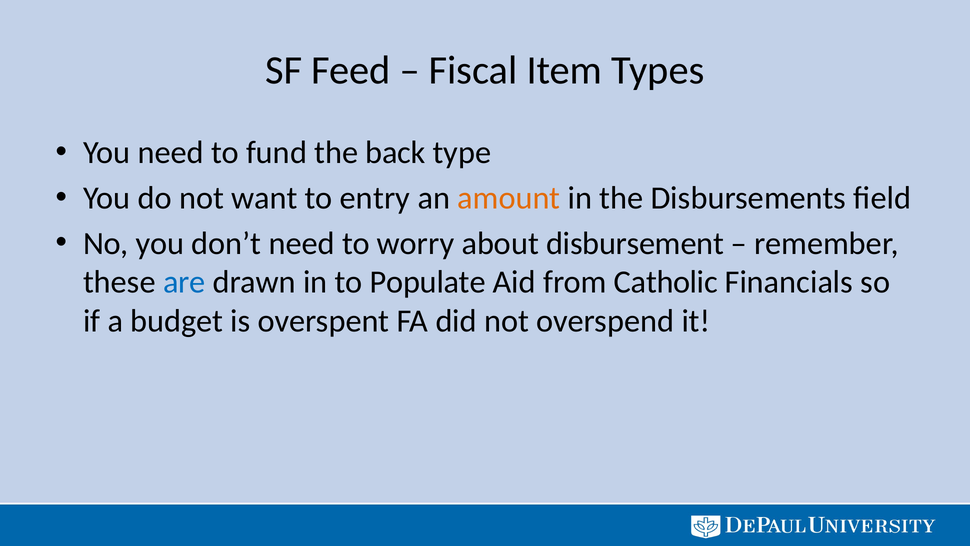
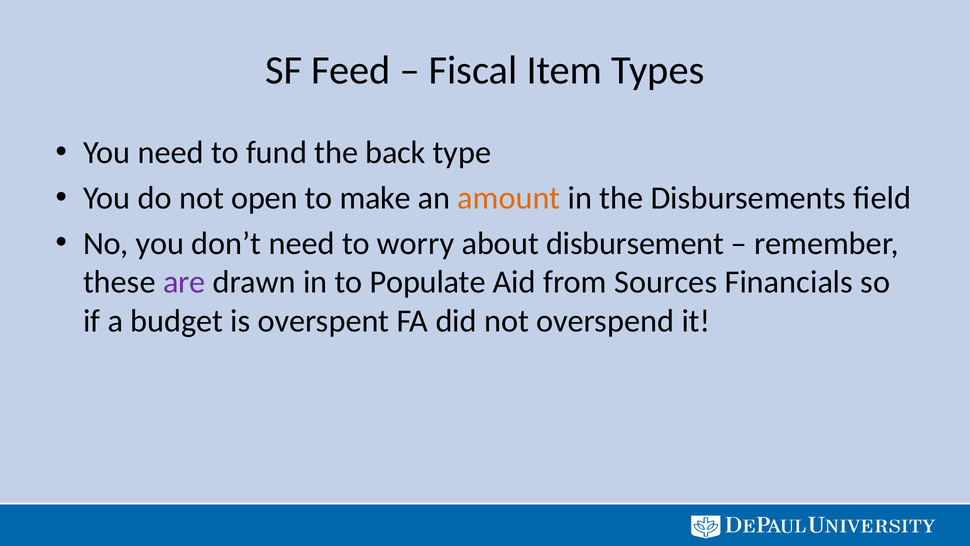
want: want -> open
entry: entry -> make
are colour: blue -> purple
Catholic: Catholic -> Sources
